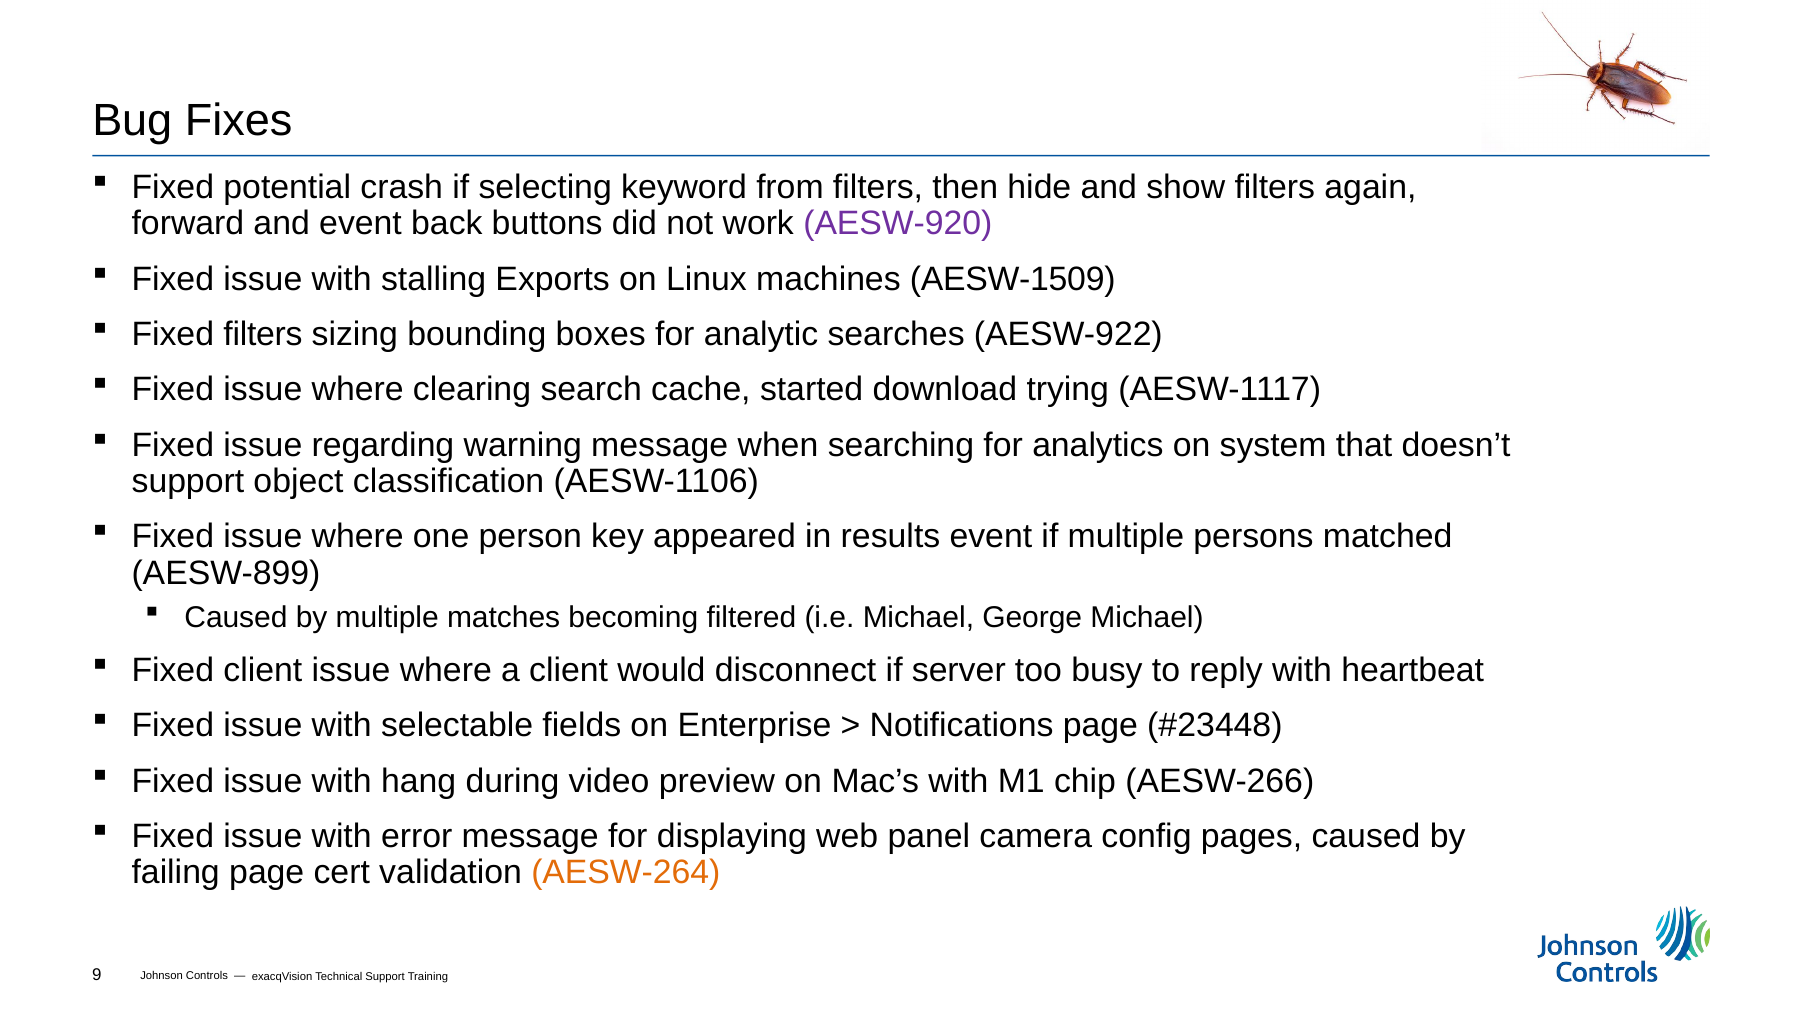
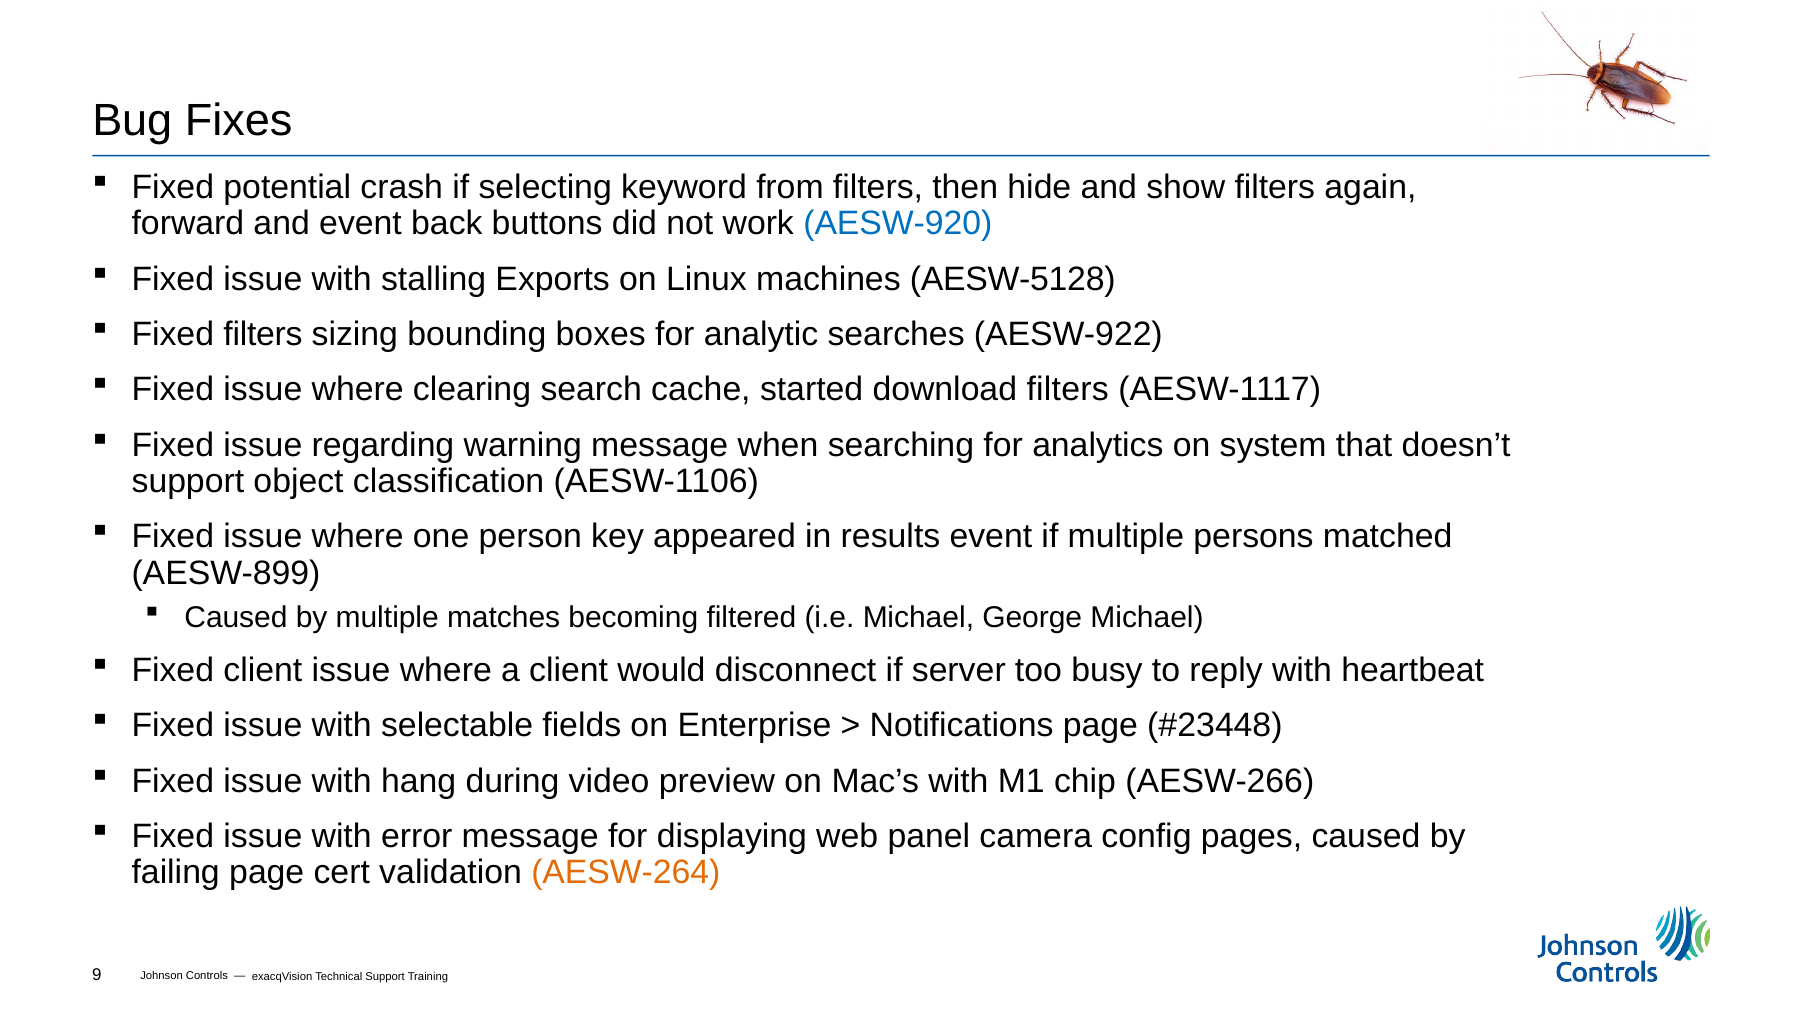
AESW-920 colour: purple -> blue
AESW-1509: AESW-1509 -> AESW-5128
download trying: trying -> filters
